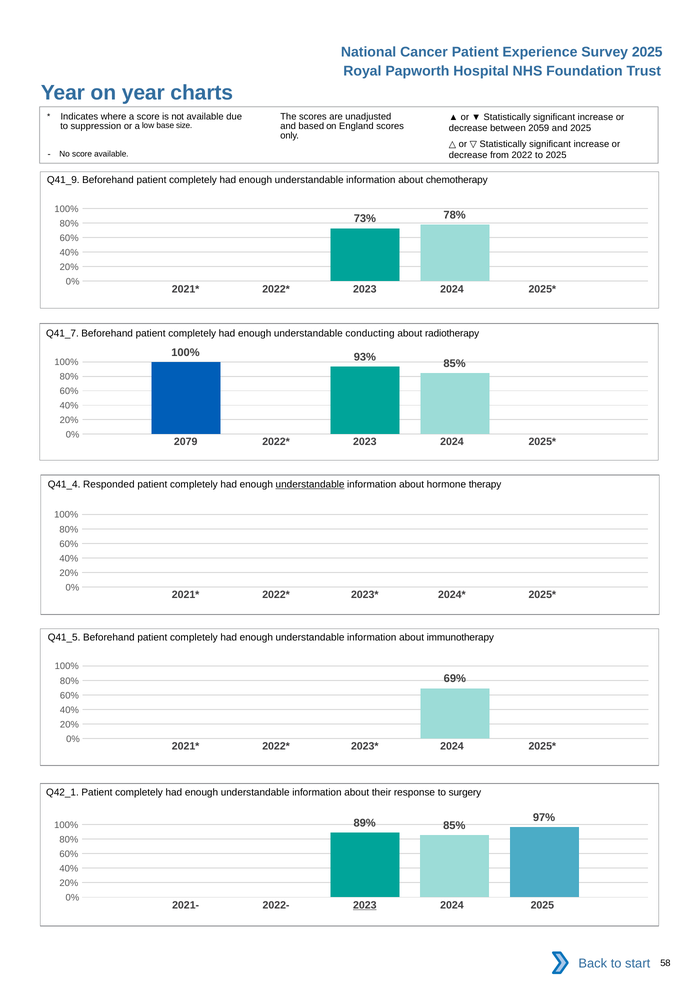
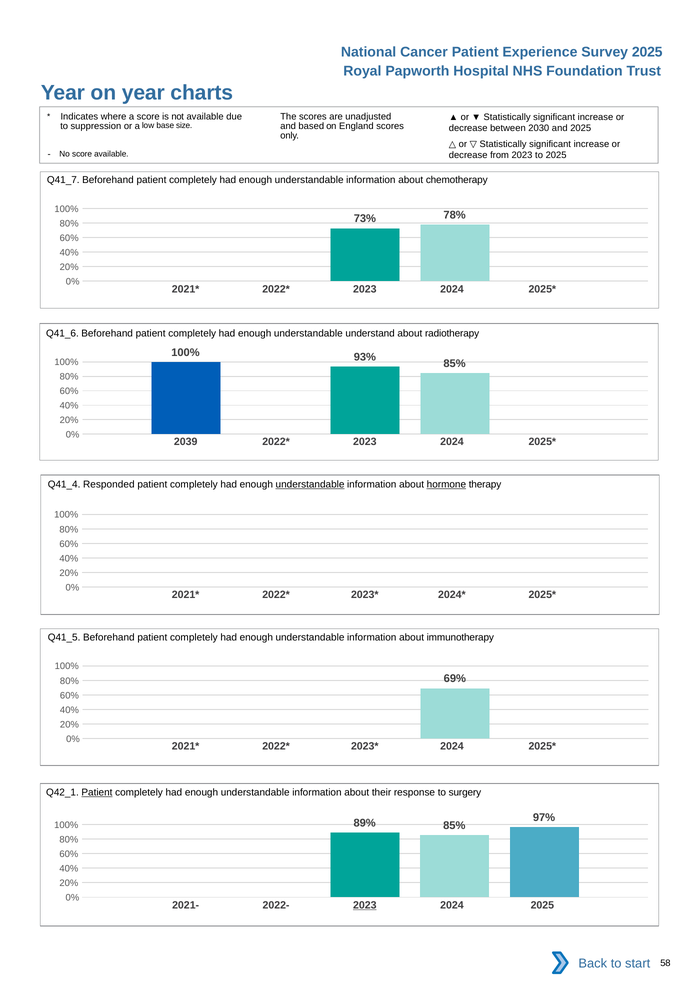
2059: 2059 -> 2030
from 2022: 2022 -> 2023
Q41_9: Q41_9 -> Q41_7
Q41_7: Q41_7 -> Q41_6
conducting: conducting -> understand
2079: 2079 -> 2039
hormone underline: none -> present
Patient at (97, 792) underline: none -> present
